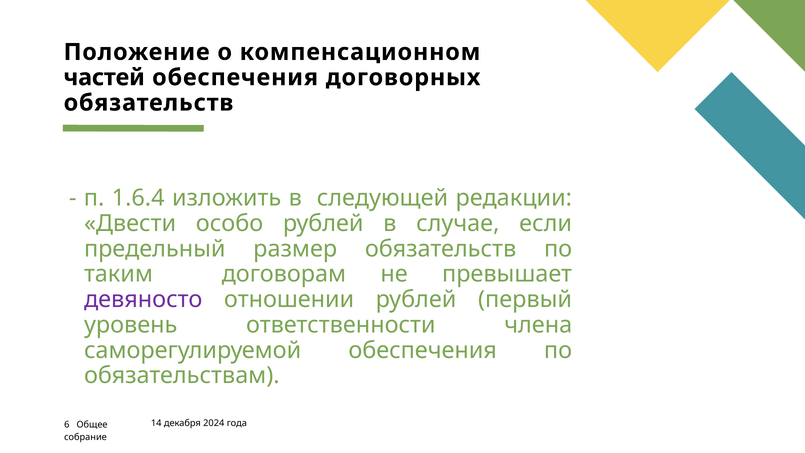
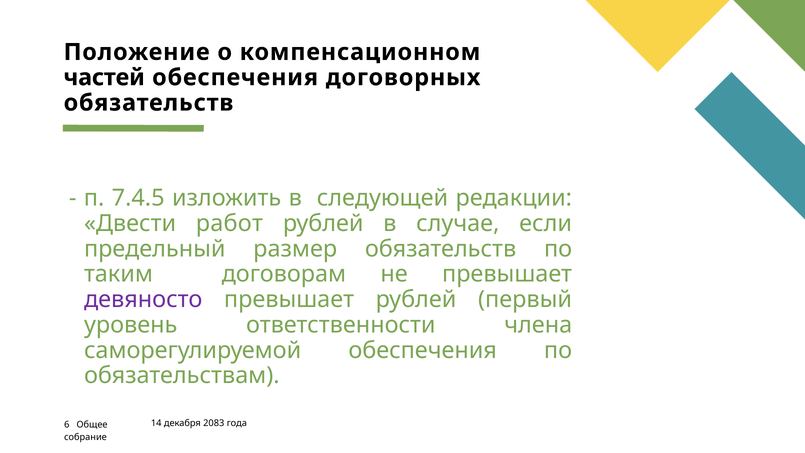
1.6.4: 1.6.4 -> 7.4.5
особо: особо -> работ
девяносто отношении: отношении -> превышает
2024: 2024 -> 2083
